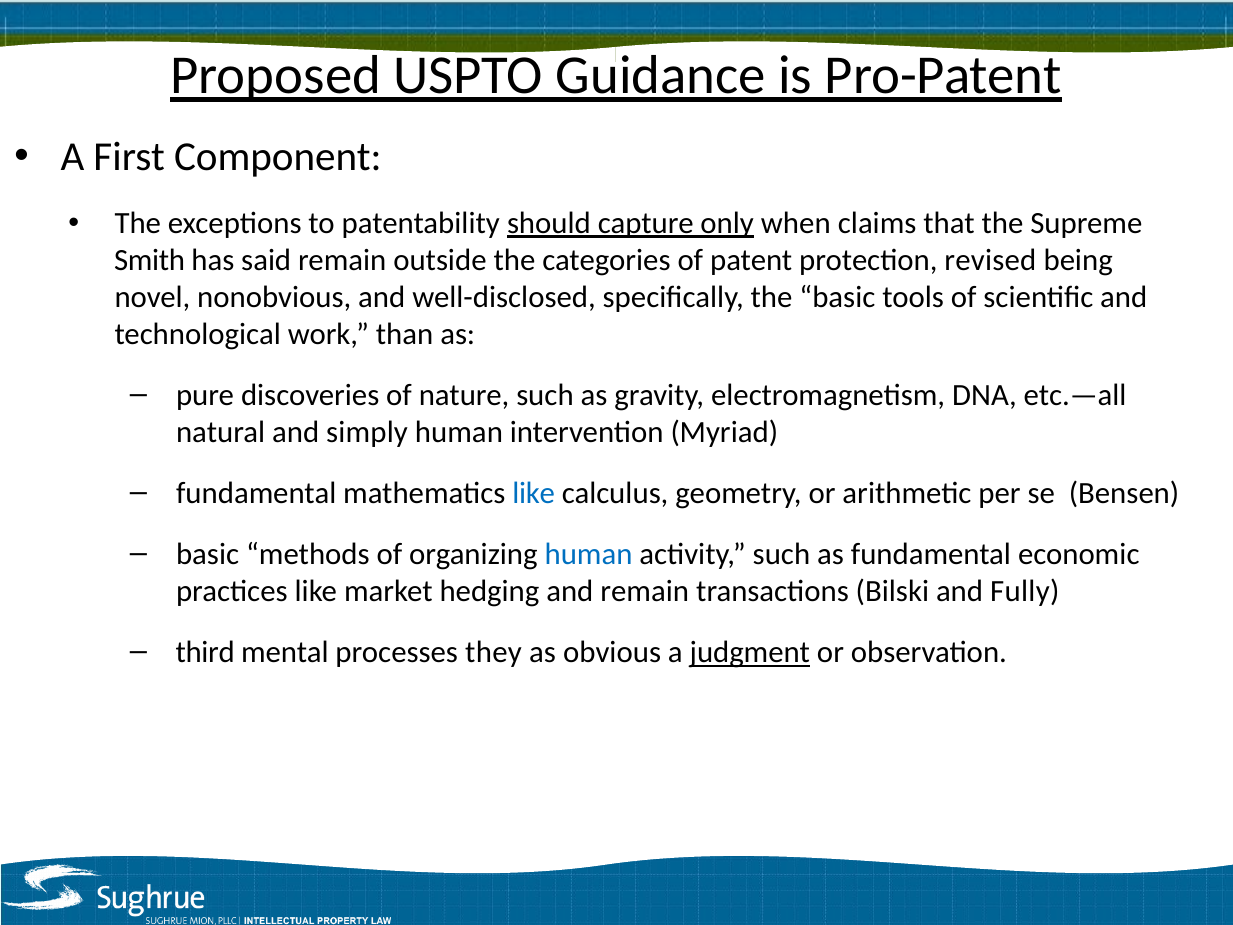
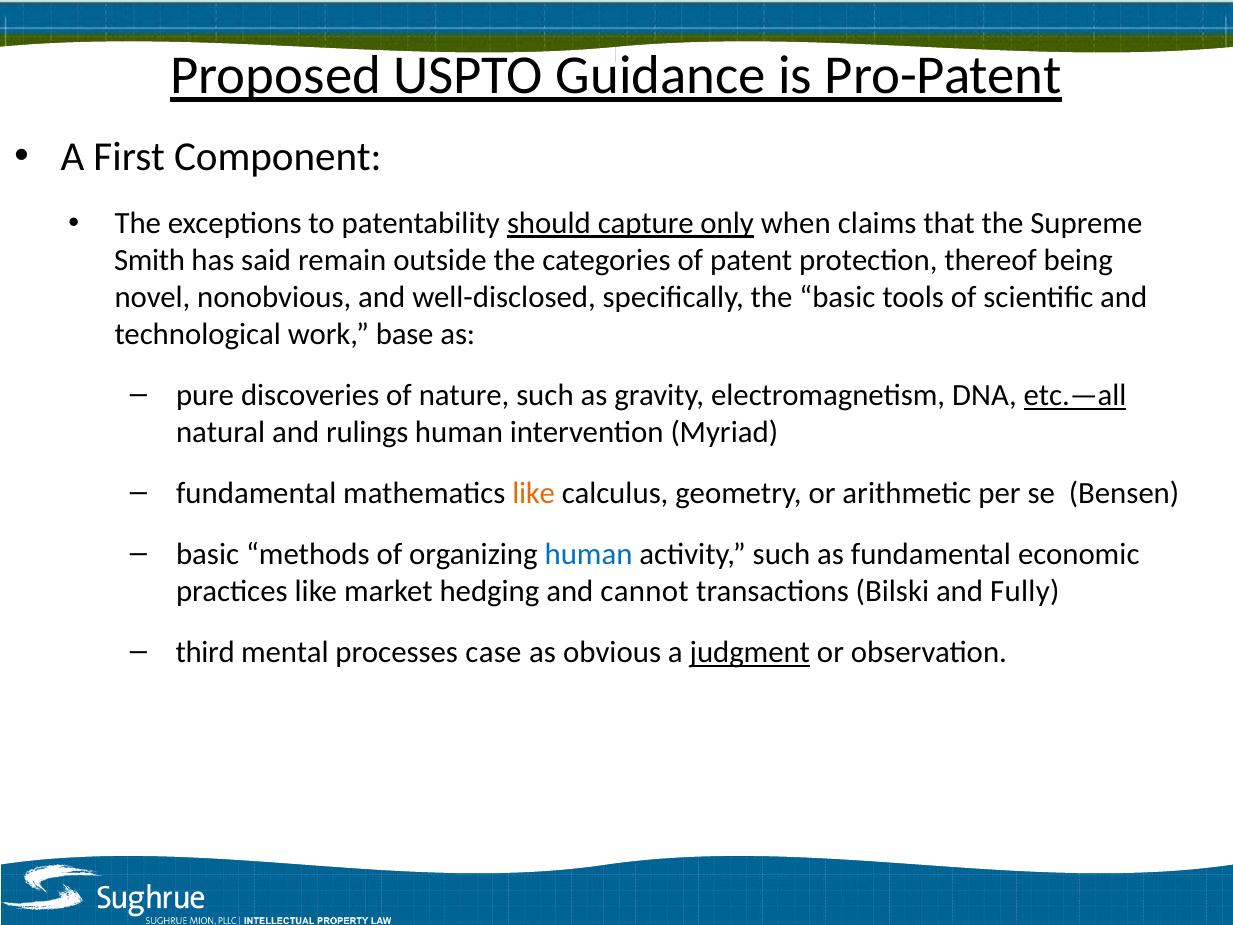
revised: revised -> thereof
than: than -> base
etc.—all underline: none -> present
simply: simply -> rulings
like at (534, 493) colour: blue -> orange
and remain: remain -> cannot
they: they -> case
